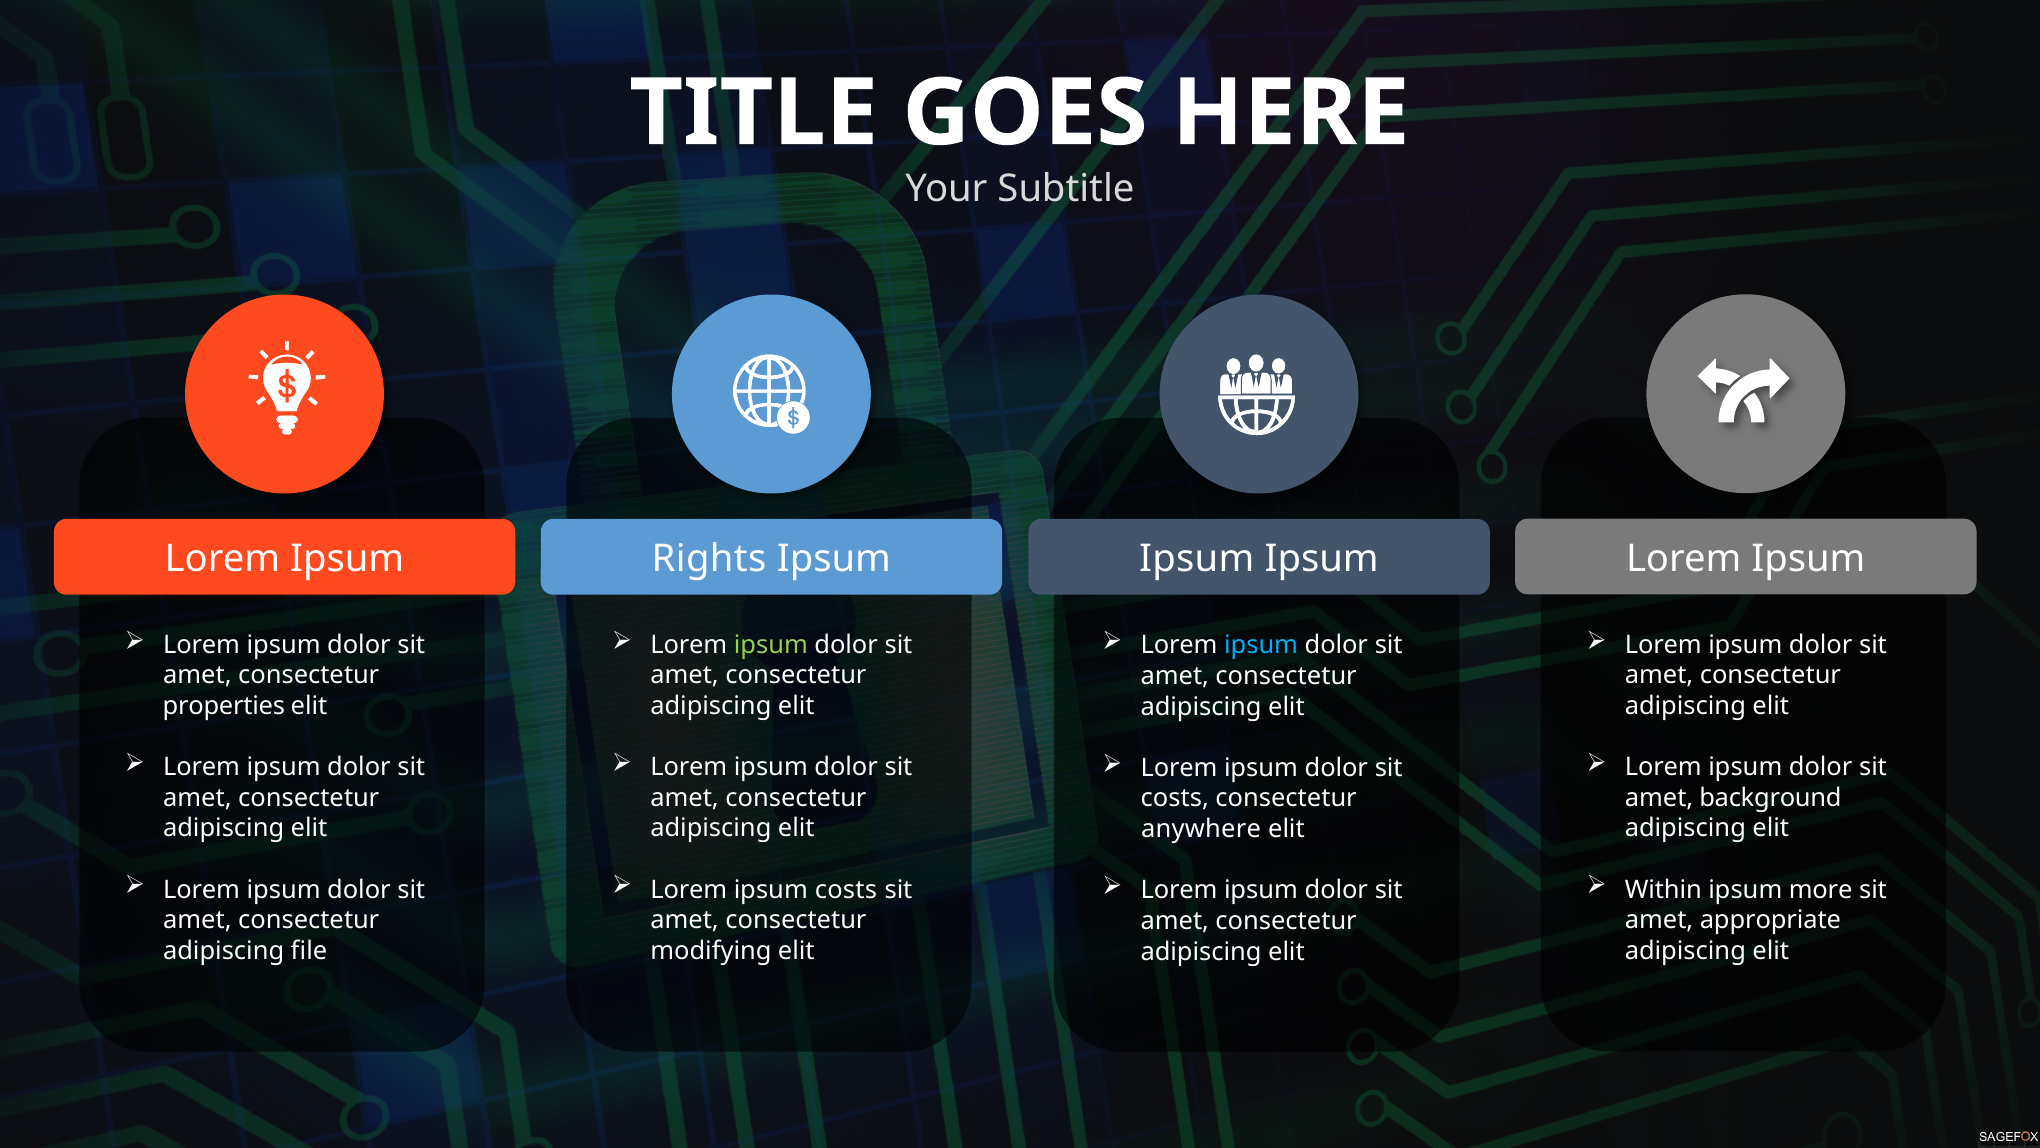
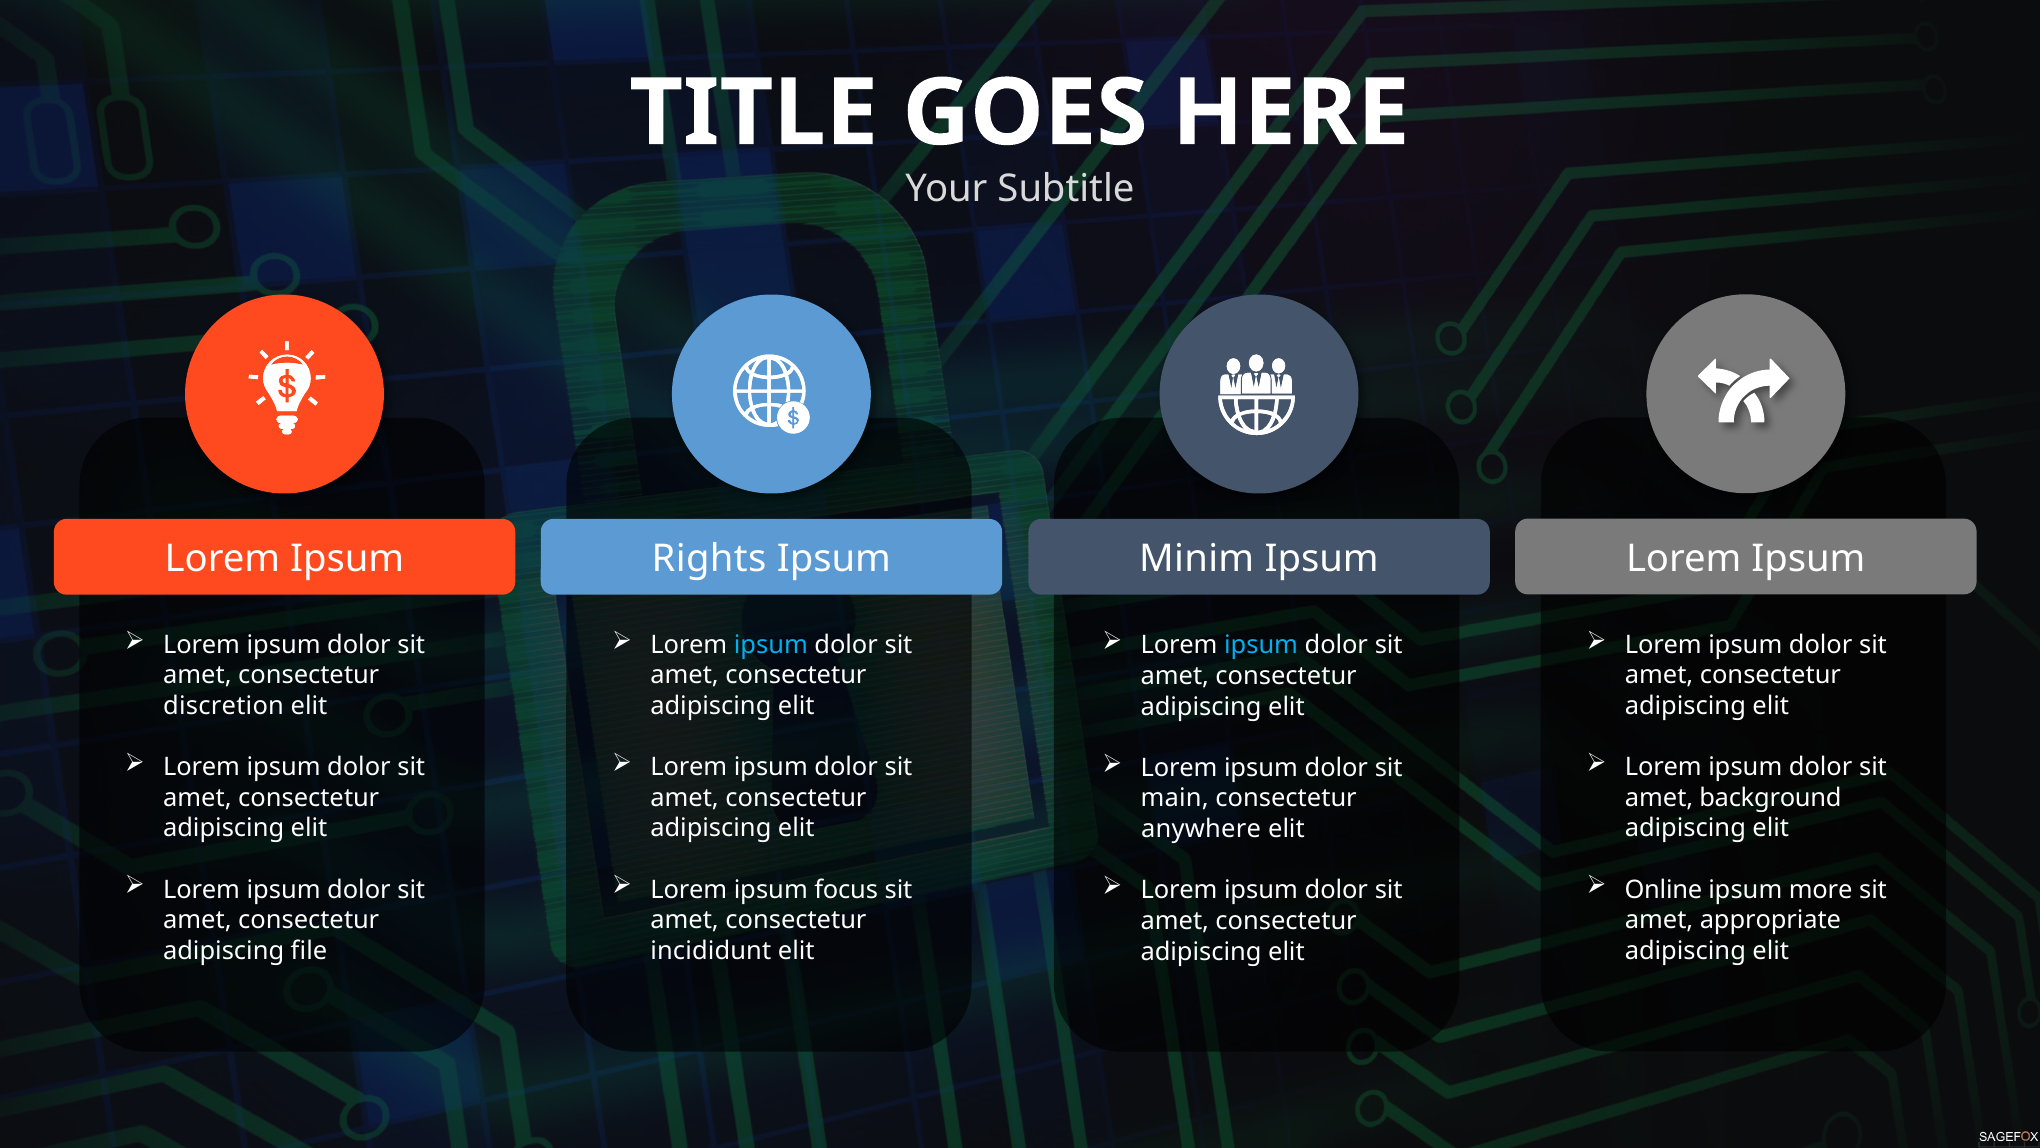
Ipsum at (1197, 559): Ipsum -> Minim
ipsum at (771, 644) colour: light green -> light blue
properties: properties -> discretion
costs at (1175, 798): costs -> main
ipsum costs: costs -> focus
Within: Within -> Online
modifying: modifying -> incididunt
